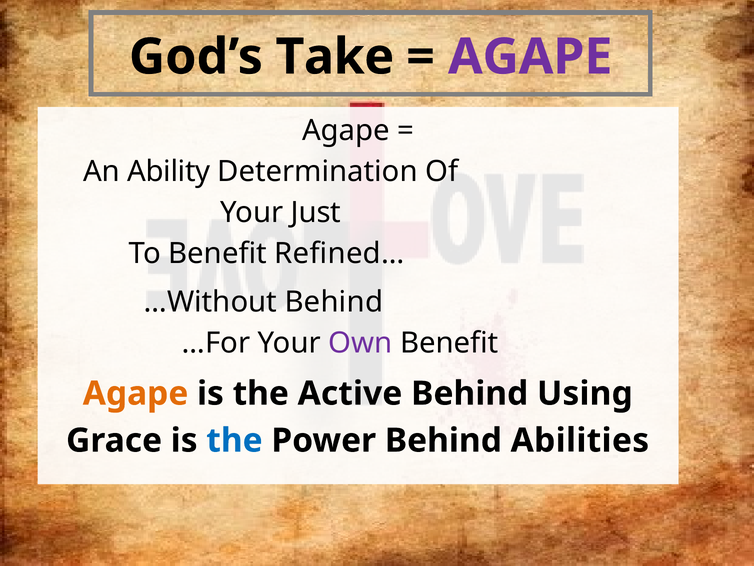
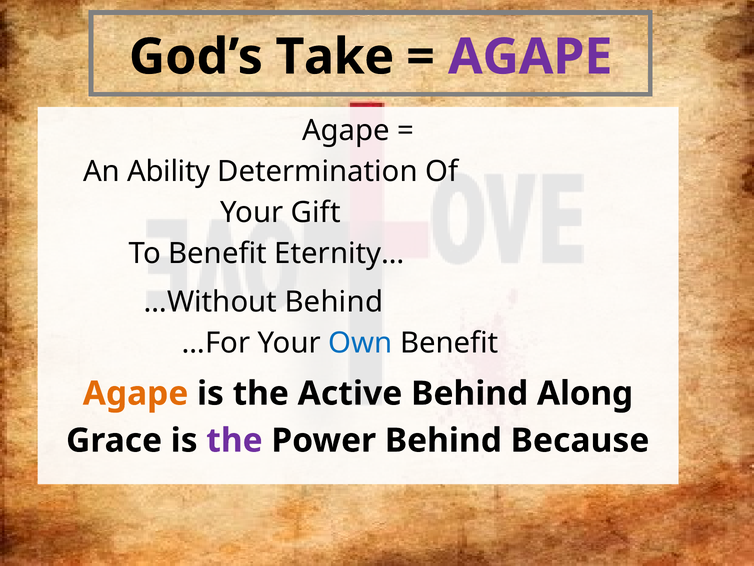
Just: Just -> Gift
Refined…: Refined… -> Eternity…
Own colour: purple -> blue
Using: Using -> Along
the at (234, 440) colour: blue -> purple
Abilities: Abilities -> Because
